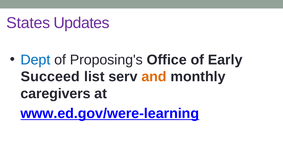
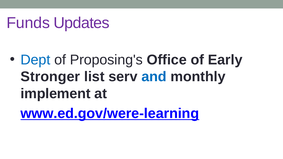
States: States -> Funds
Succeed: Succeed -> Stronger
and colour: orange -> blue
caregivers: caregivers -> implement
